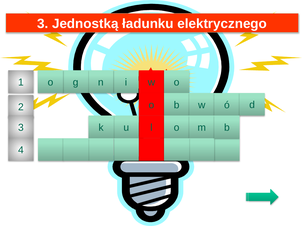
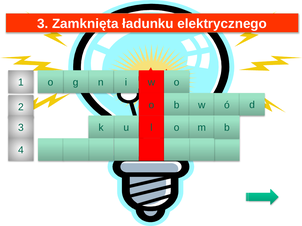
Jednostką: Jednostką -> Zamknięta
